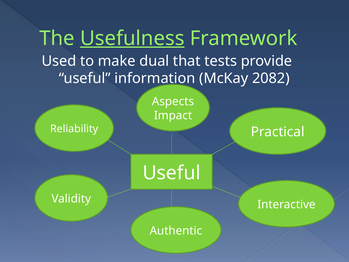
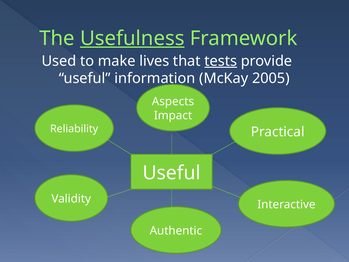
dual: dual -> lives
tests underline: none -> present
2082: 2082 -> 2005
